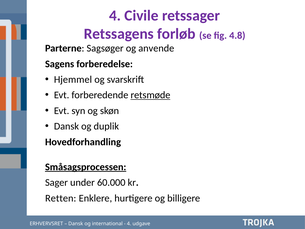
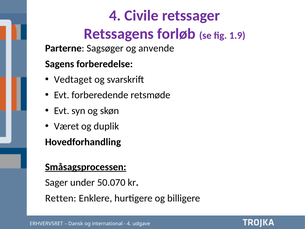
4.8: 4.8 -> 1.9
Hjemmel: Hjemmel -> Vedtaget
retsmøde underline: present -> none
Dansk at (66, 126): Dansk -> Været
60.000: 60.000 -> 50.070
